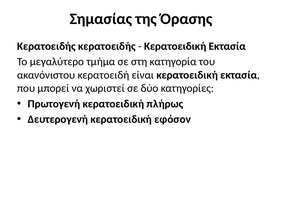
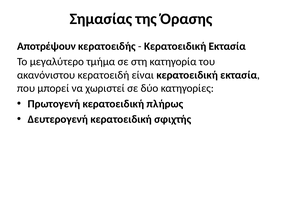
Κερατοειδής at (46, 46): Κερατοειδής -> Αποτρέψουν
εφόσον: εφόσον -> σφιχτής
